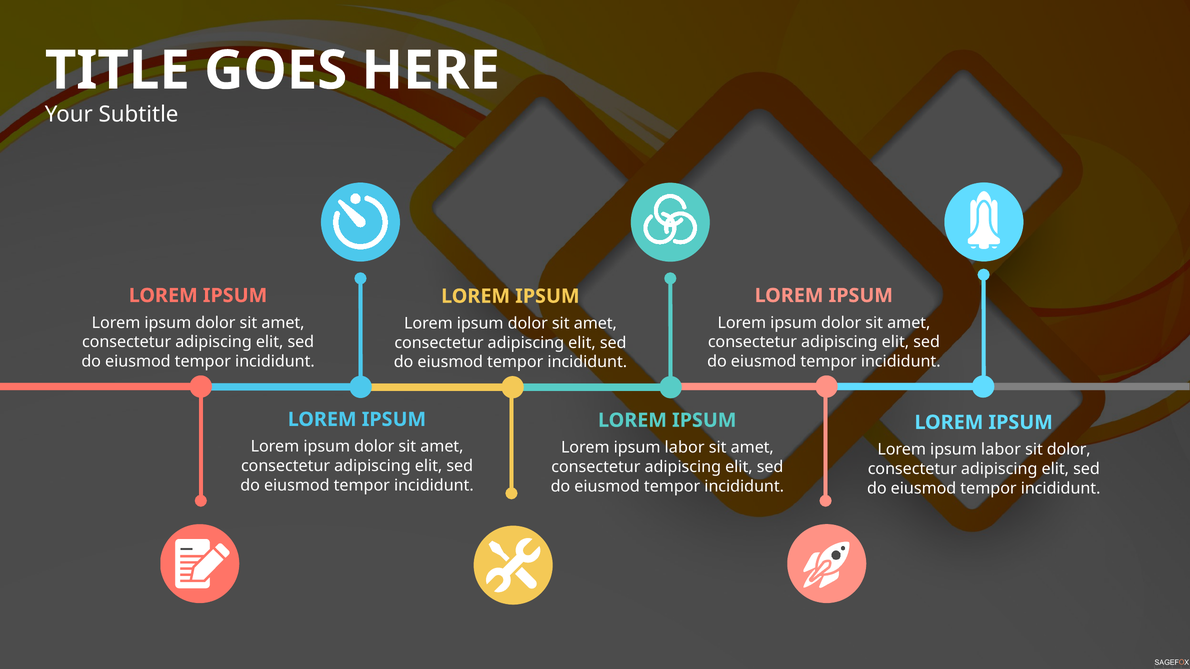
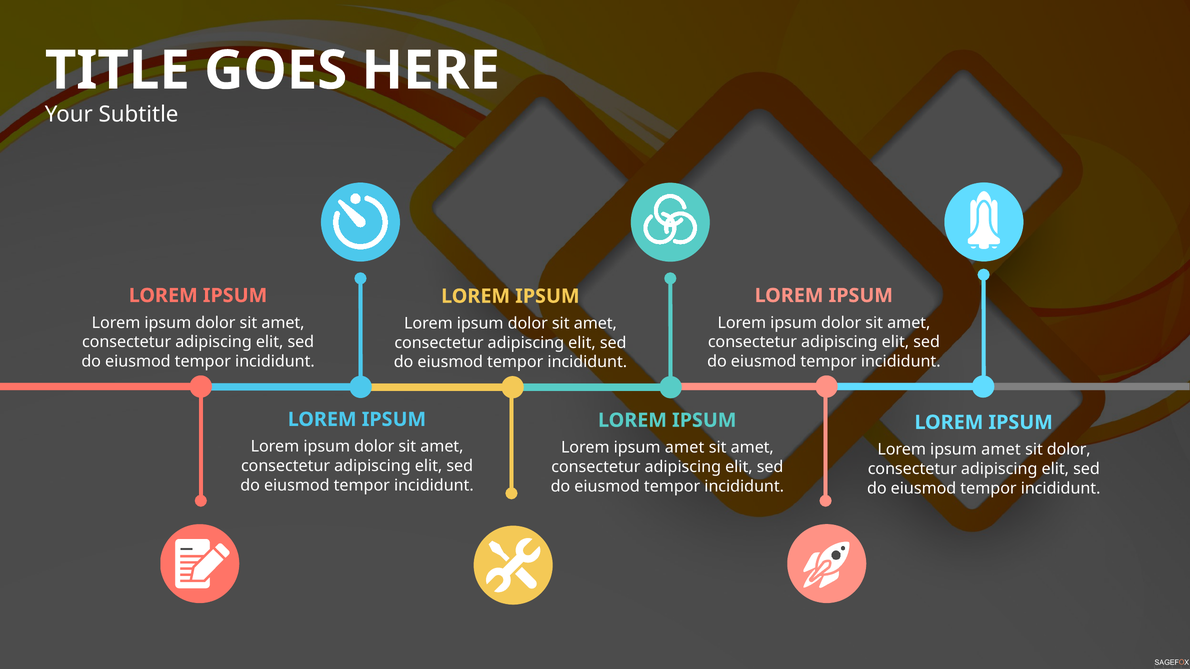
labor at (685, 448): labor -> amet
labor at (1001, 450): labor -> amet
